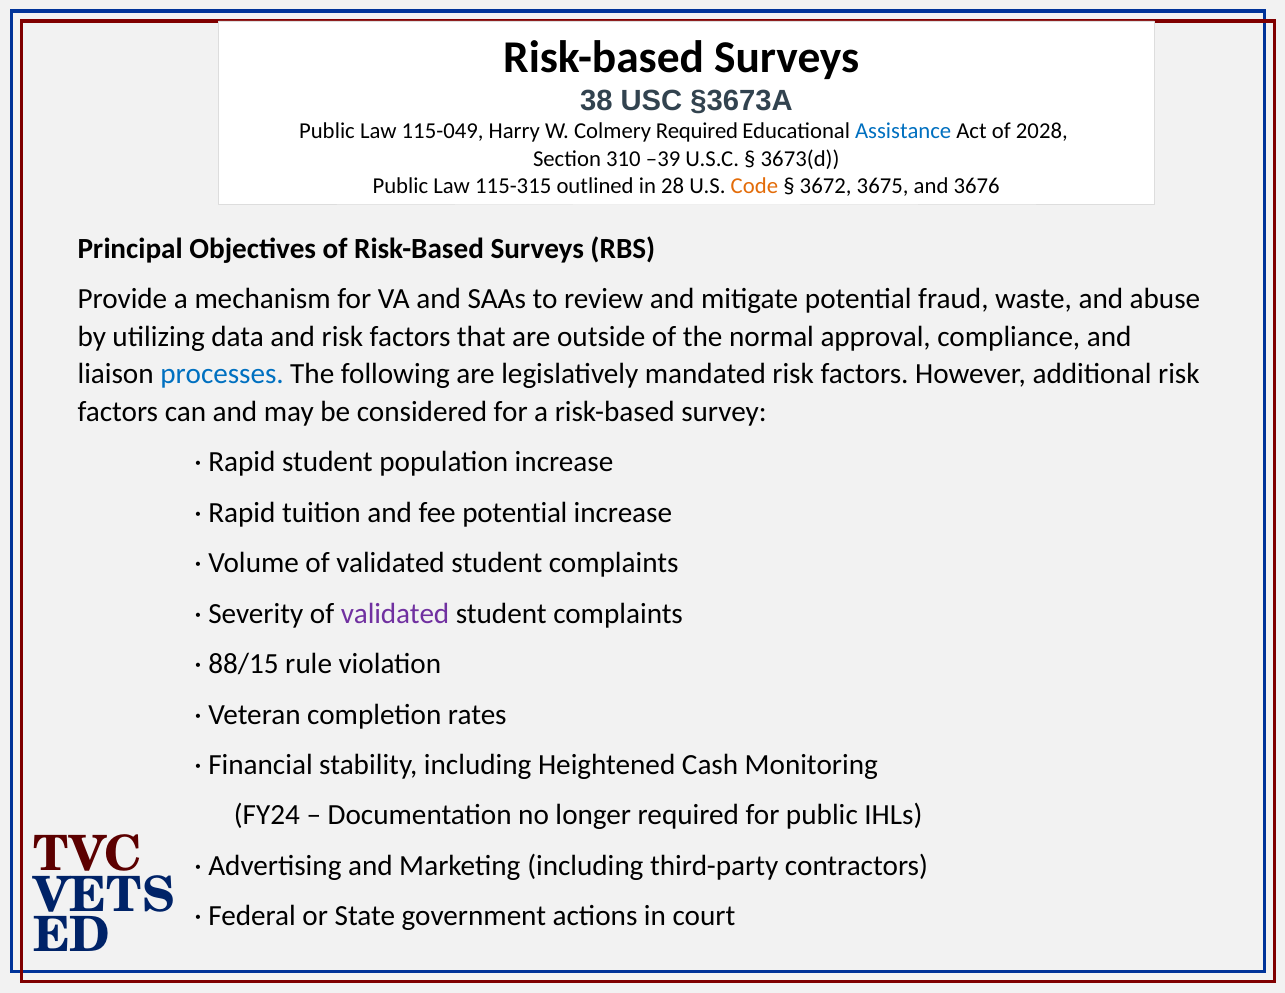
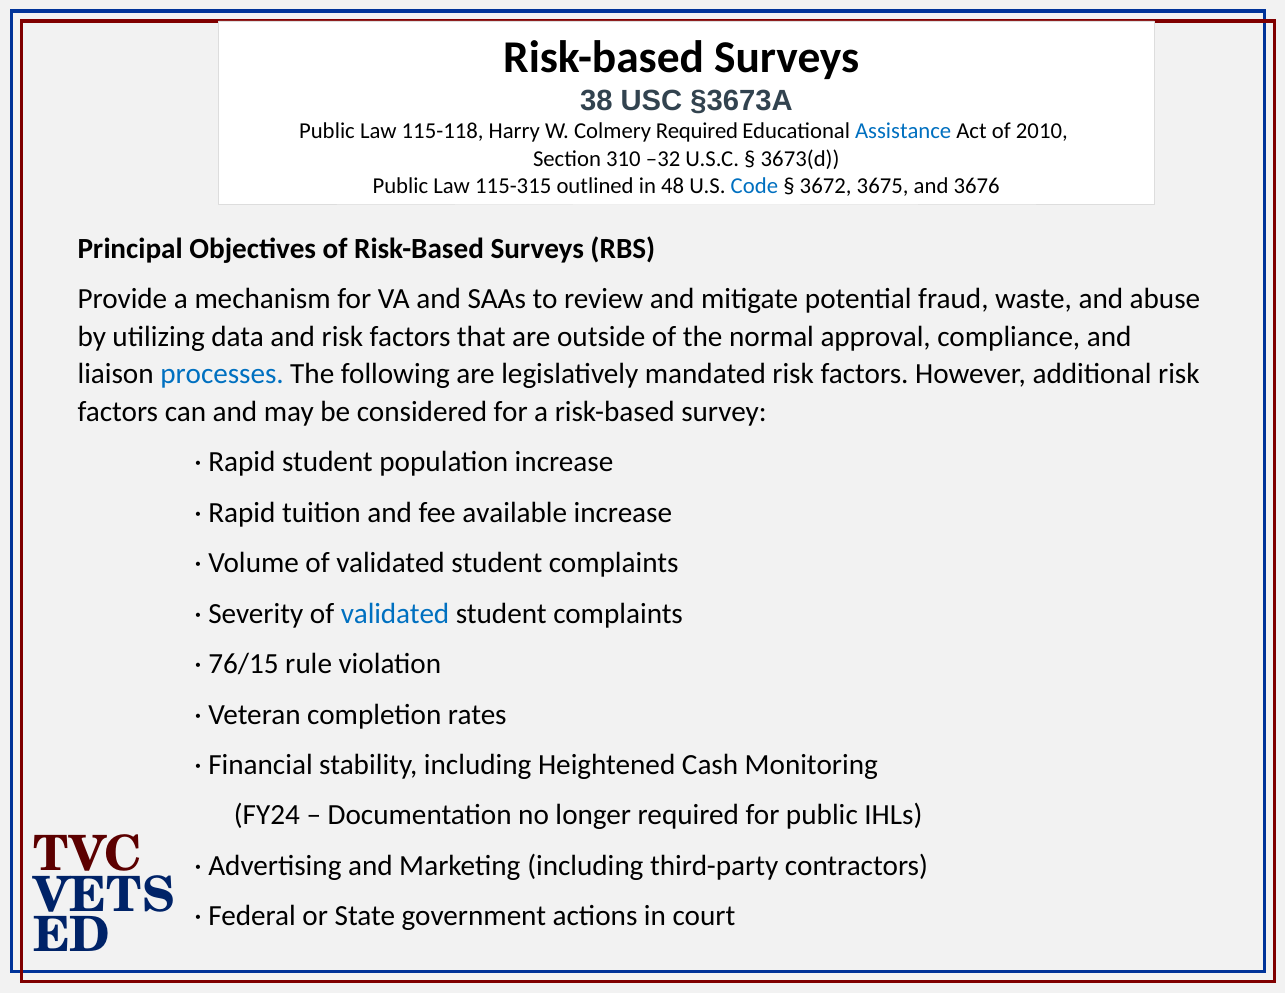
115-049: 115-049 -> 115-118
2028: 2028 -> 2010
–39: –39 -> –32
28: 28 -> 48
Code colour: orange -> blue
fee potential: potential -> available
validated at (395, 613) colour: purple -> blue
88/15: 88/15 -> 76/15
